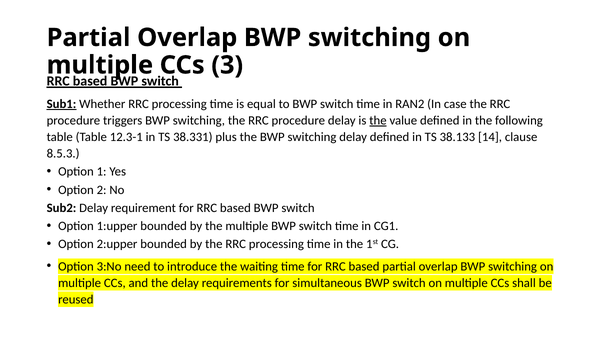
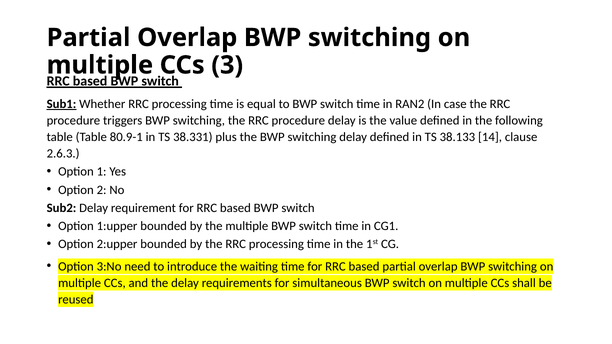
the at (378, 121) underline: present -> none
12.3-1: 12.3-1 -> 80.9-1
8.5.3: 8.5.3 -> 2.6.3
